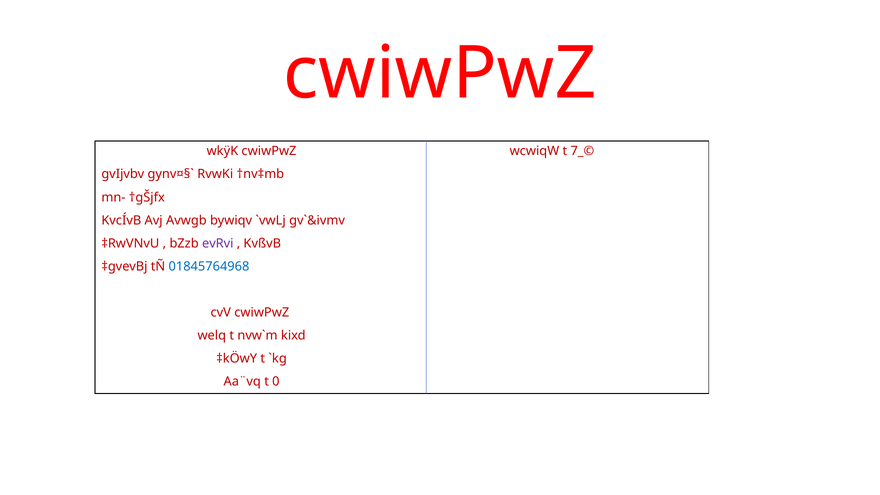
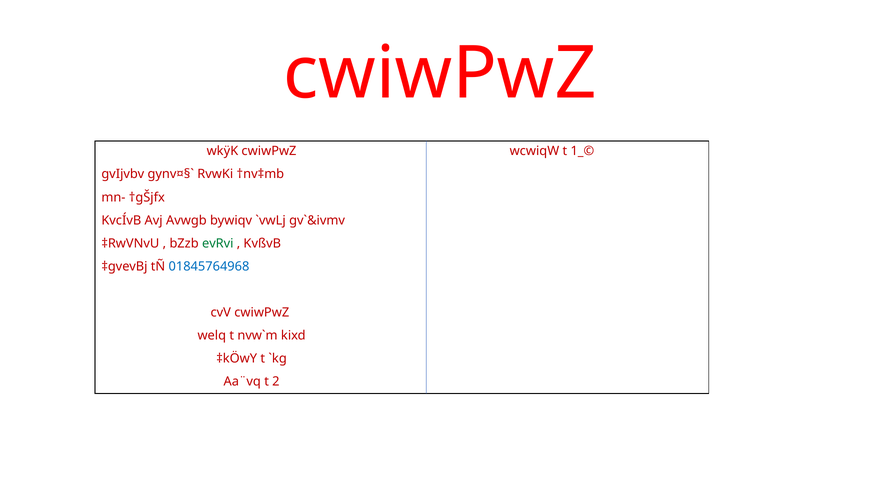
7_©: 7_© -> 1_©
evRvi colour: purple -> green
0: 0 -> 2
